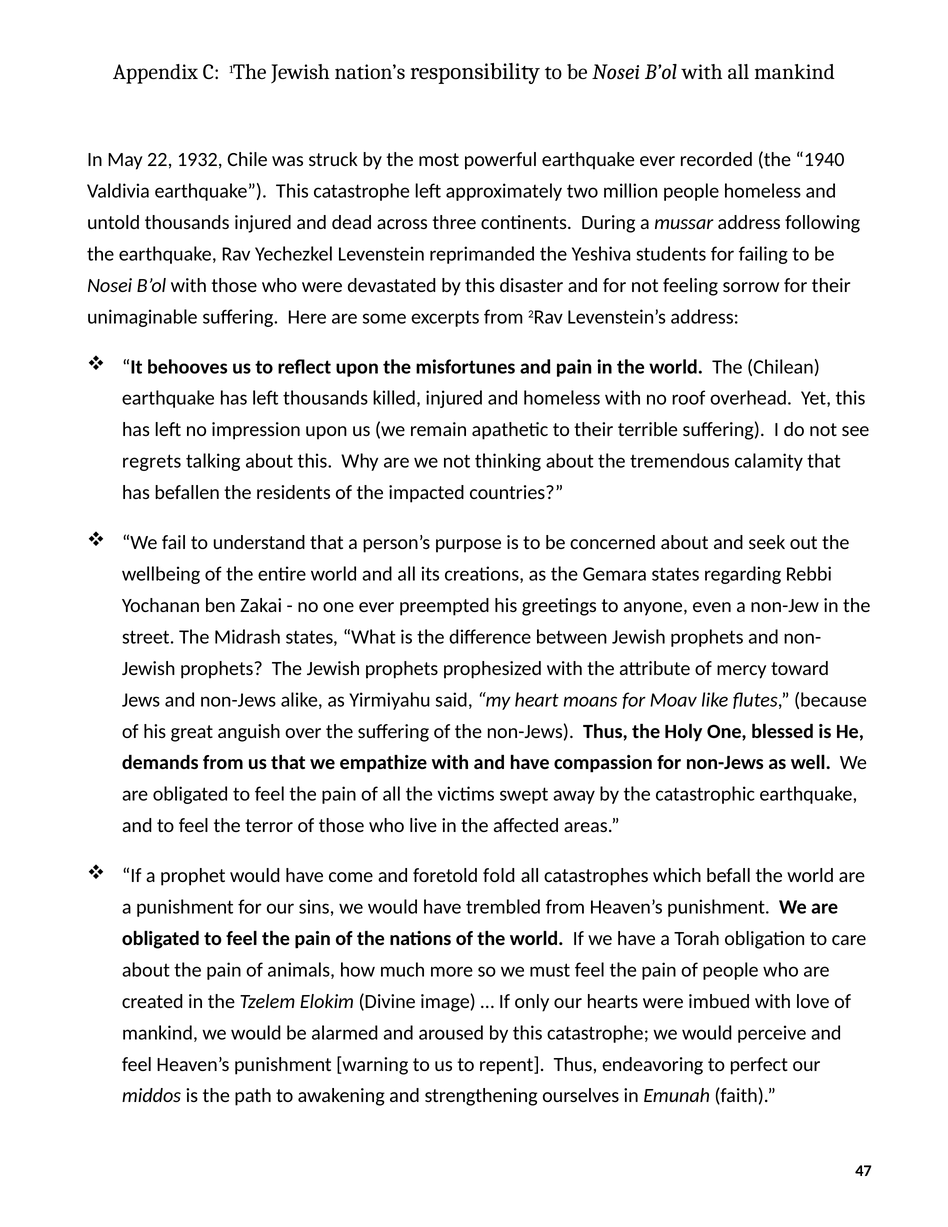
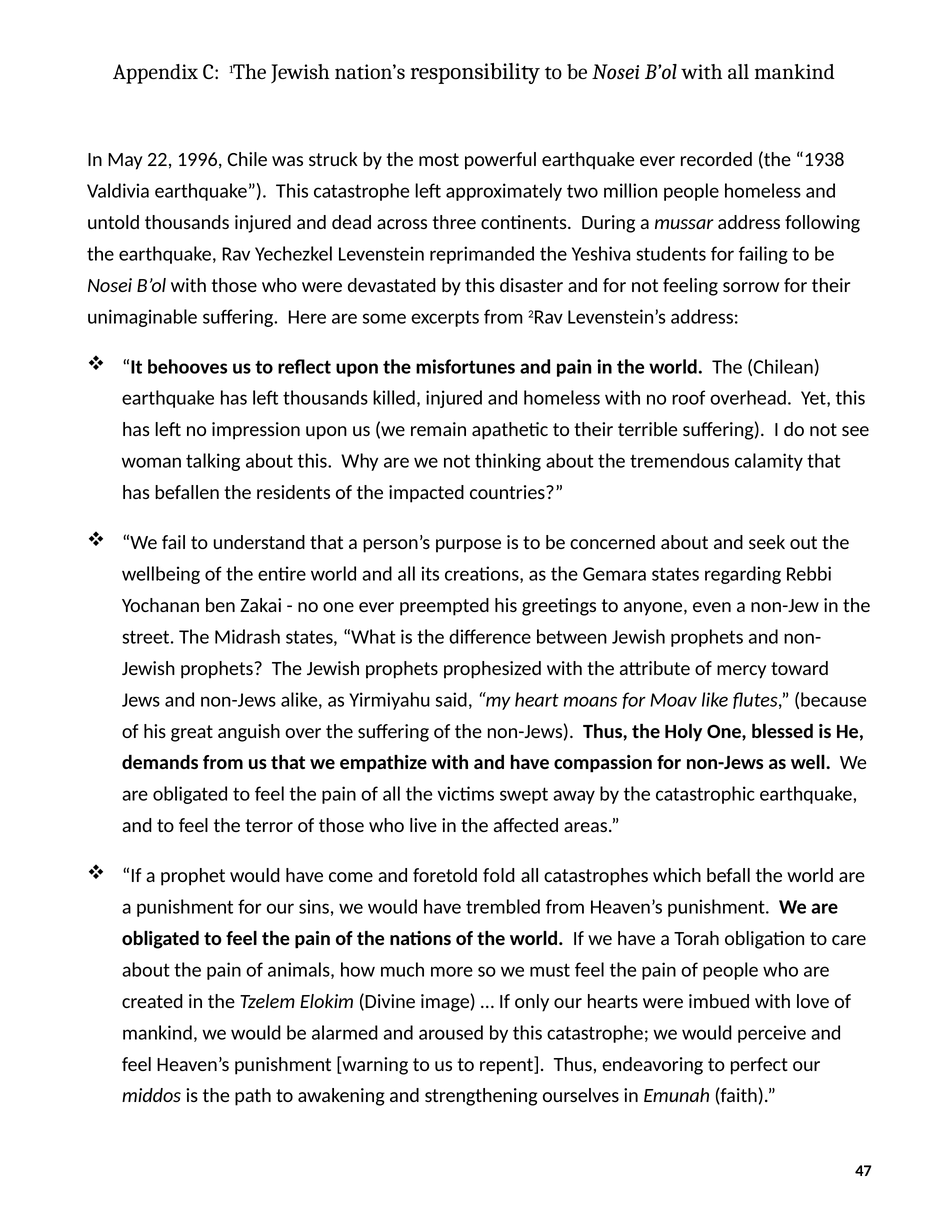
1932: 1932 -> 1996
1940: 1940 -> 1938
regrets: regrets -> woman
